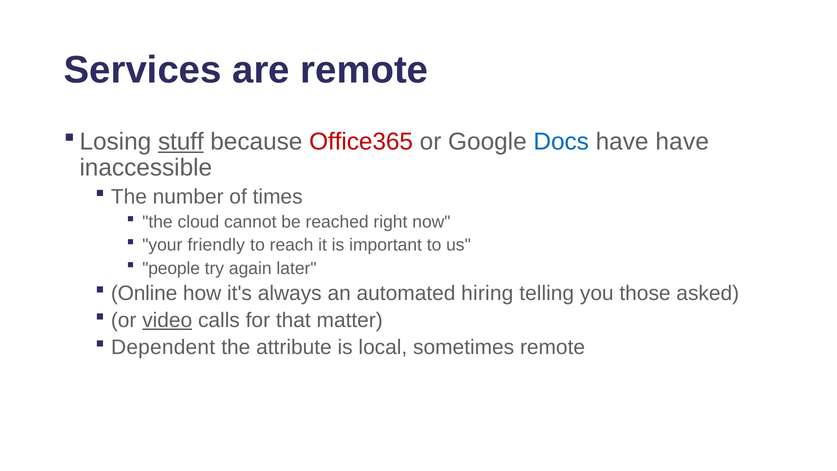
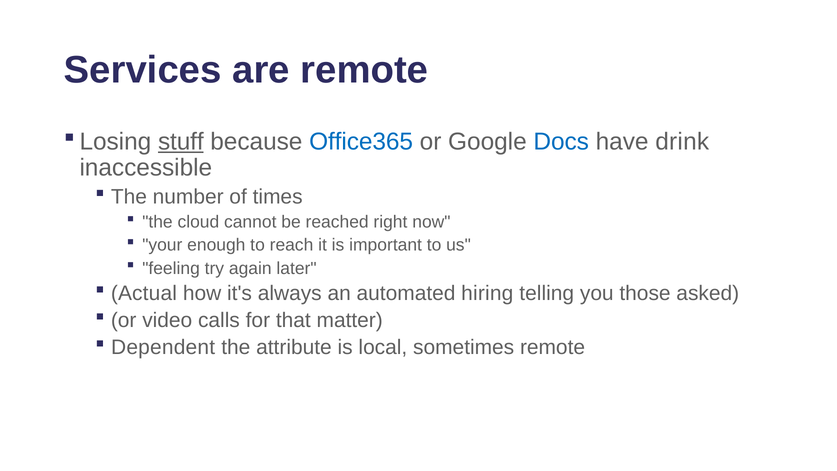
Office365 colour: red -> blue
have have: have -> drink
friendly: friendly -> enough
people: people -> feeling
Online: Online -> Actual
video underline: present -> none
